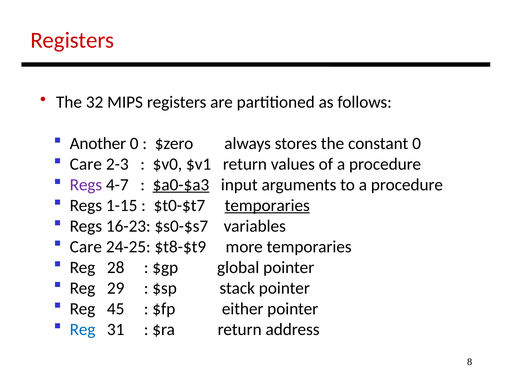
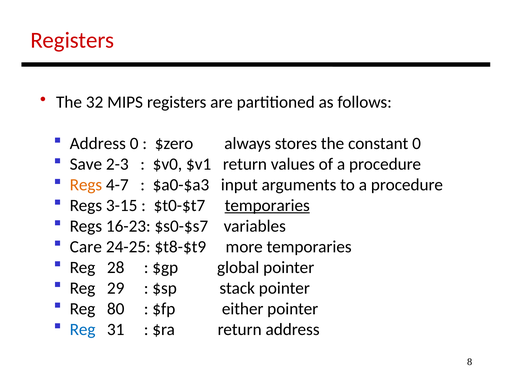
Another at (98, 144): Another -> Address
Care at (86, 164): Care -> Save
Regs at (86, 185) colour: purple -> orange
$a0-$a3 underline: present -> none
1-15: 1-15 -> 3-15
45: 45 -> 80
